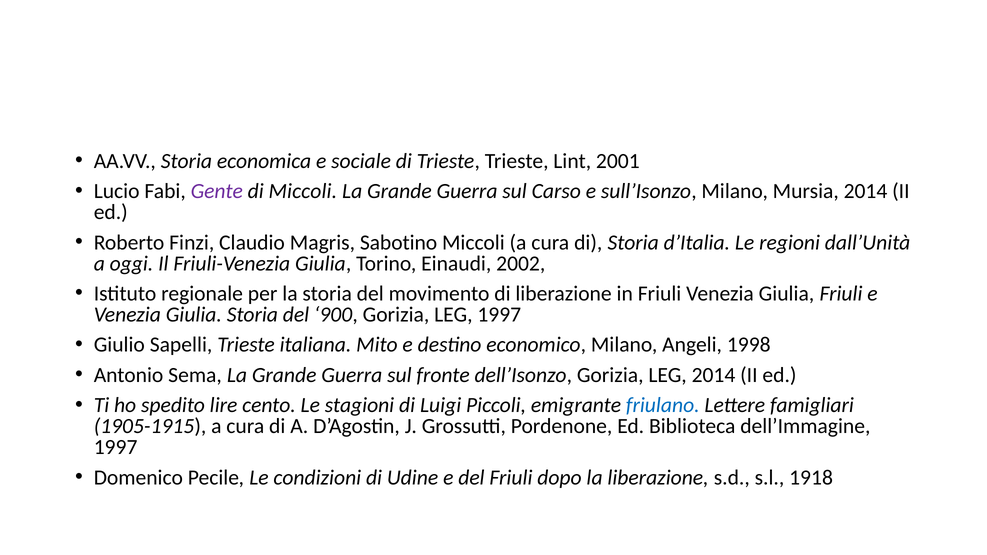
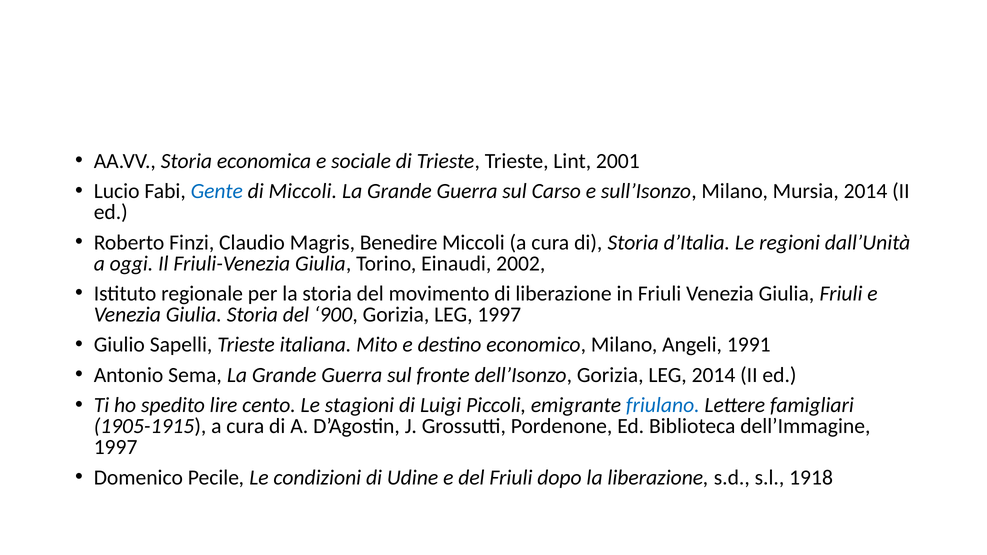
Gente colour: purple -> blue
Sabotino: Sabotino -> Benedire
1998: 1998 -> 1991
